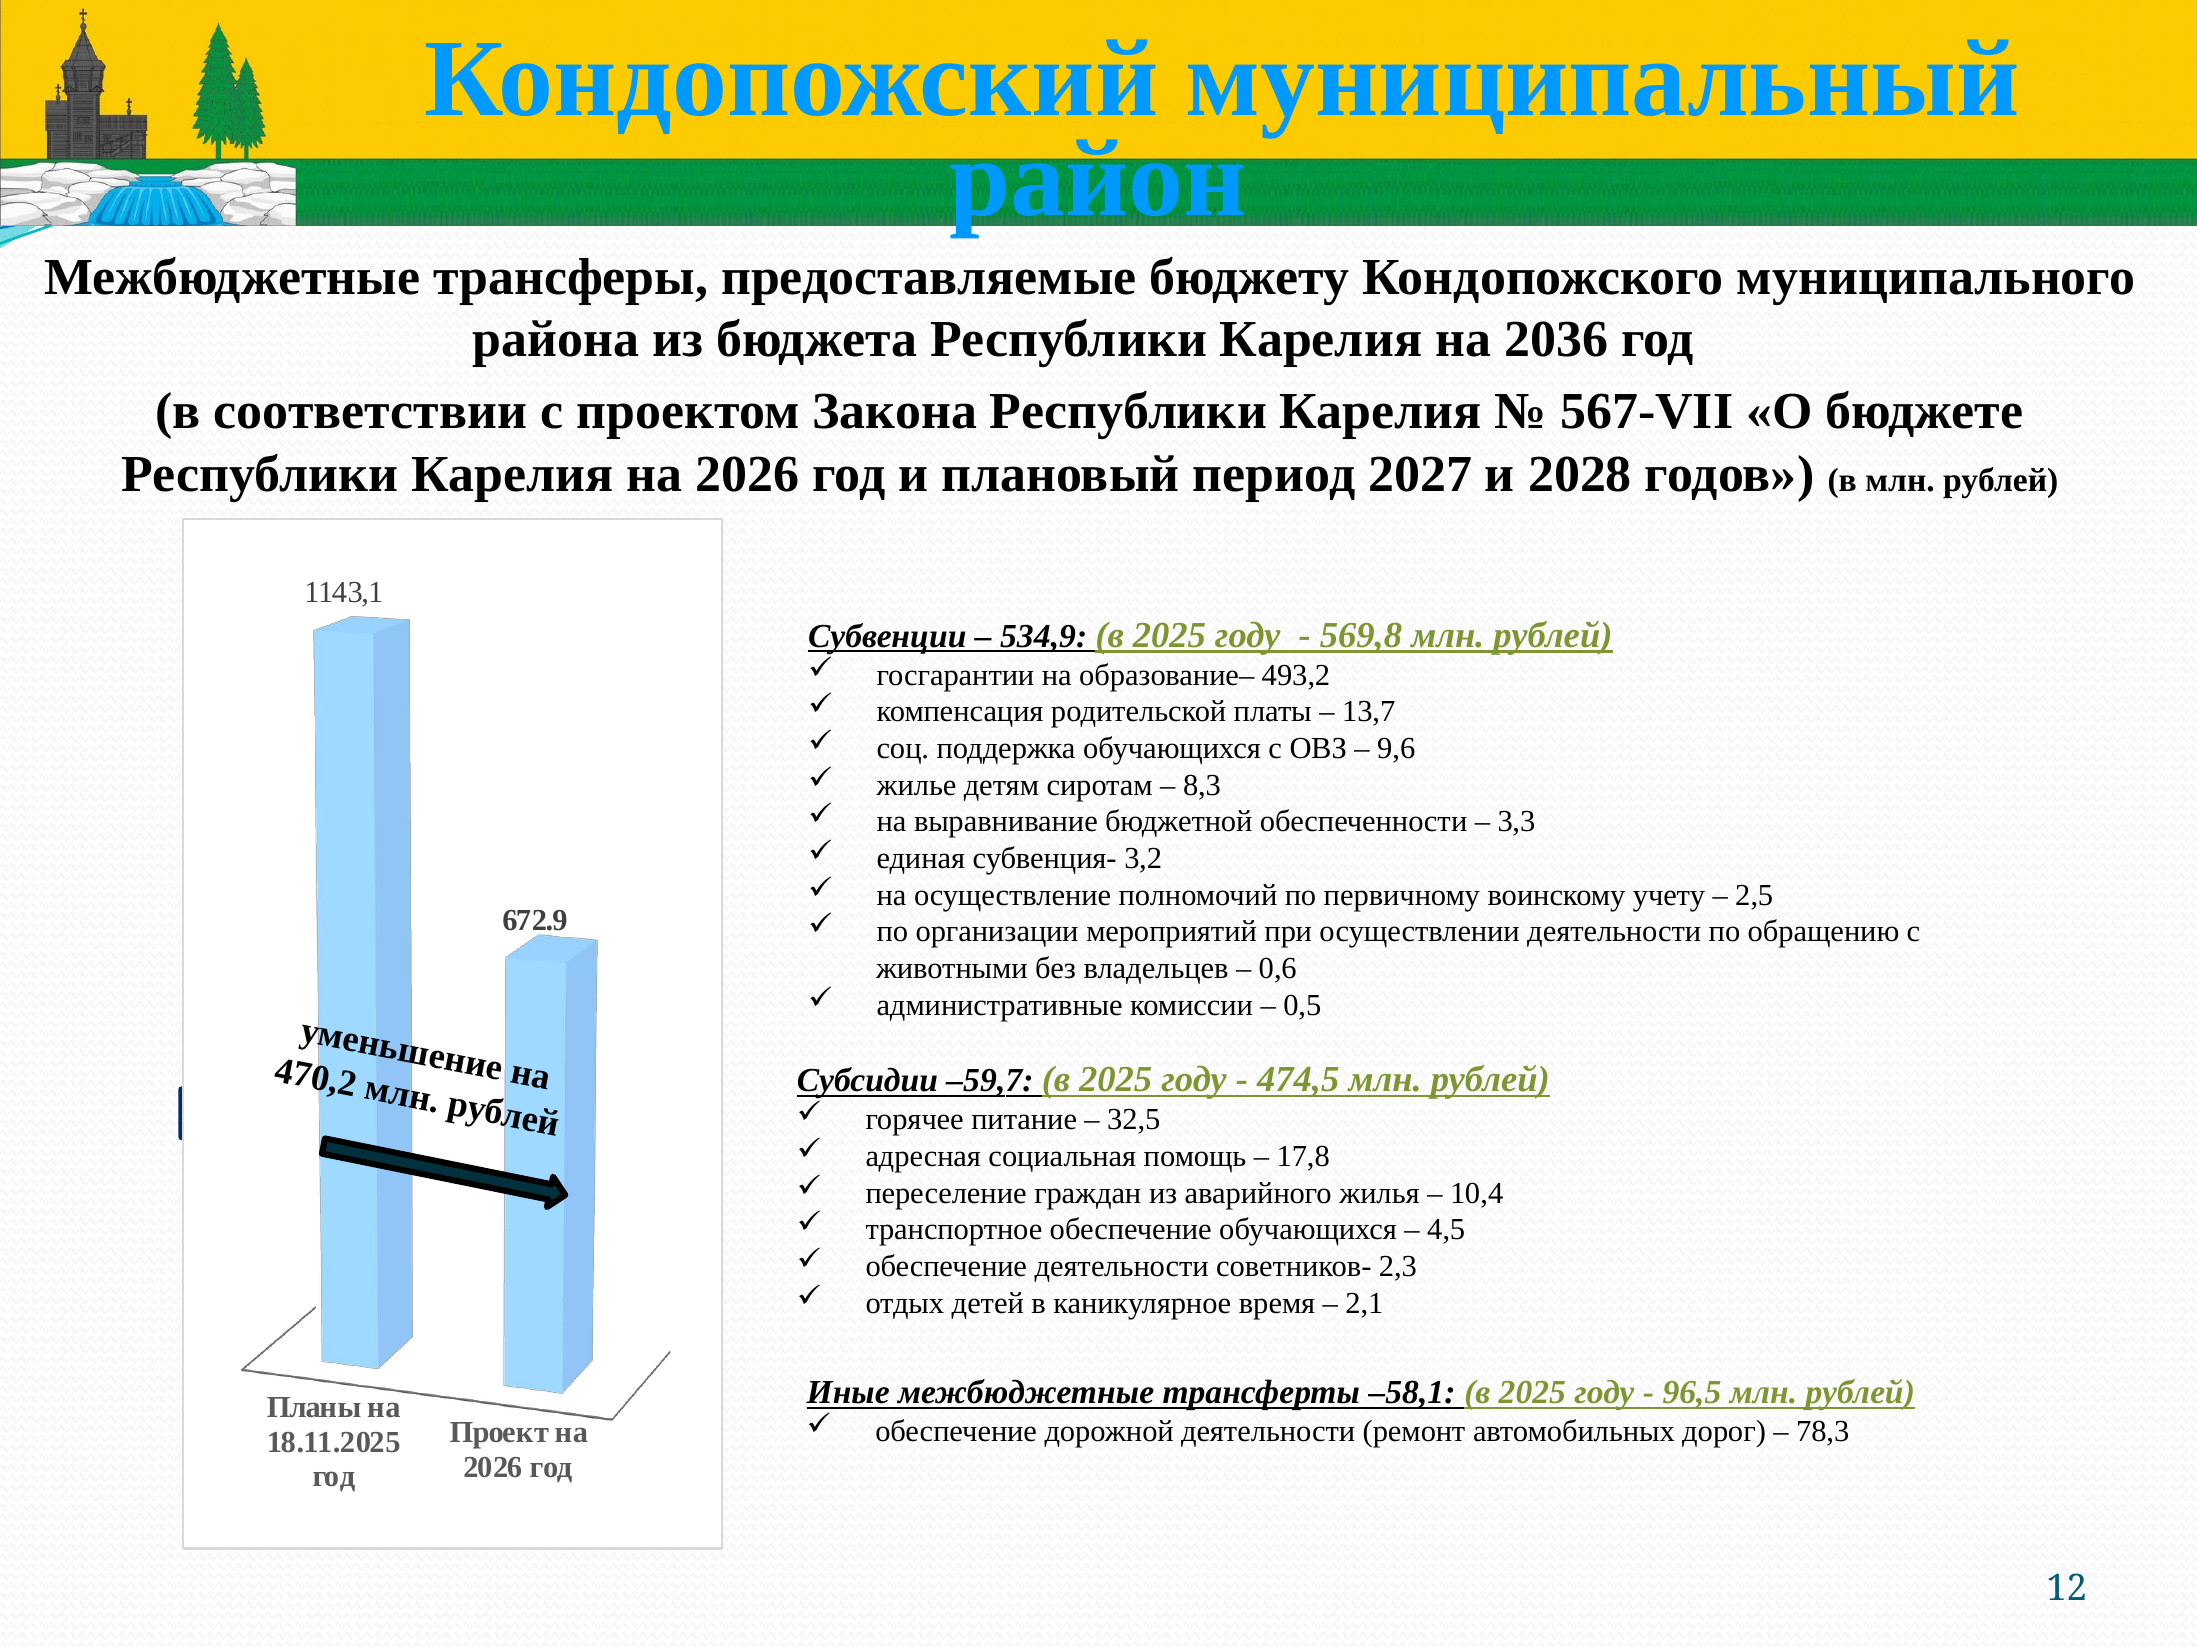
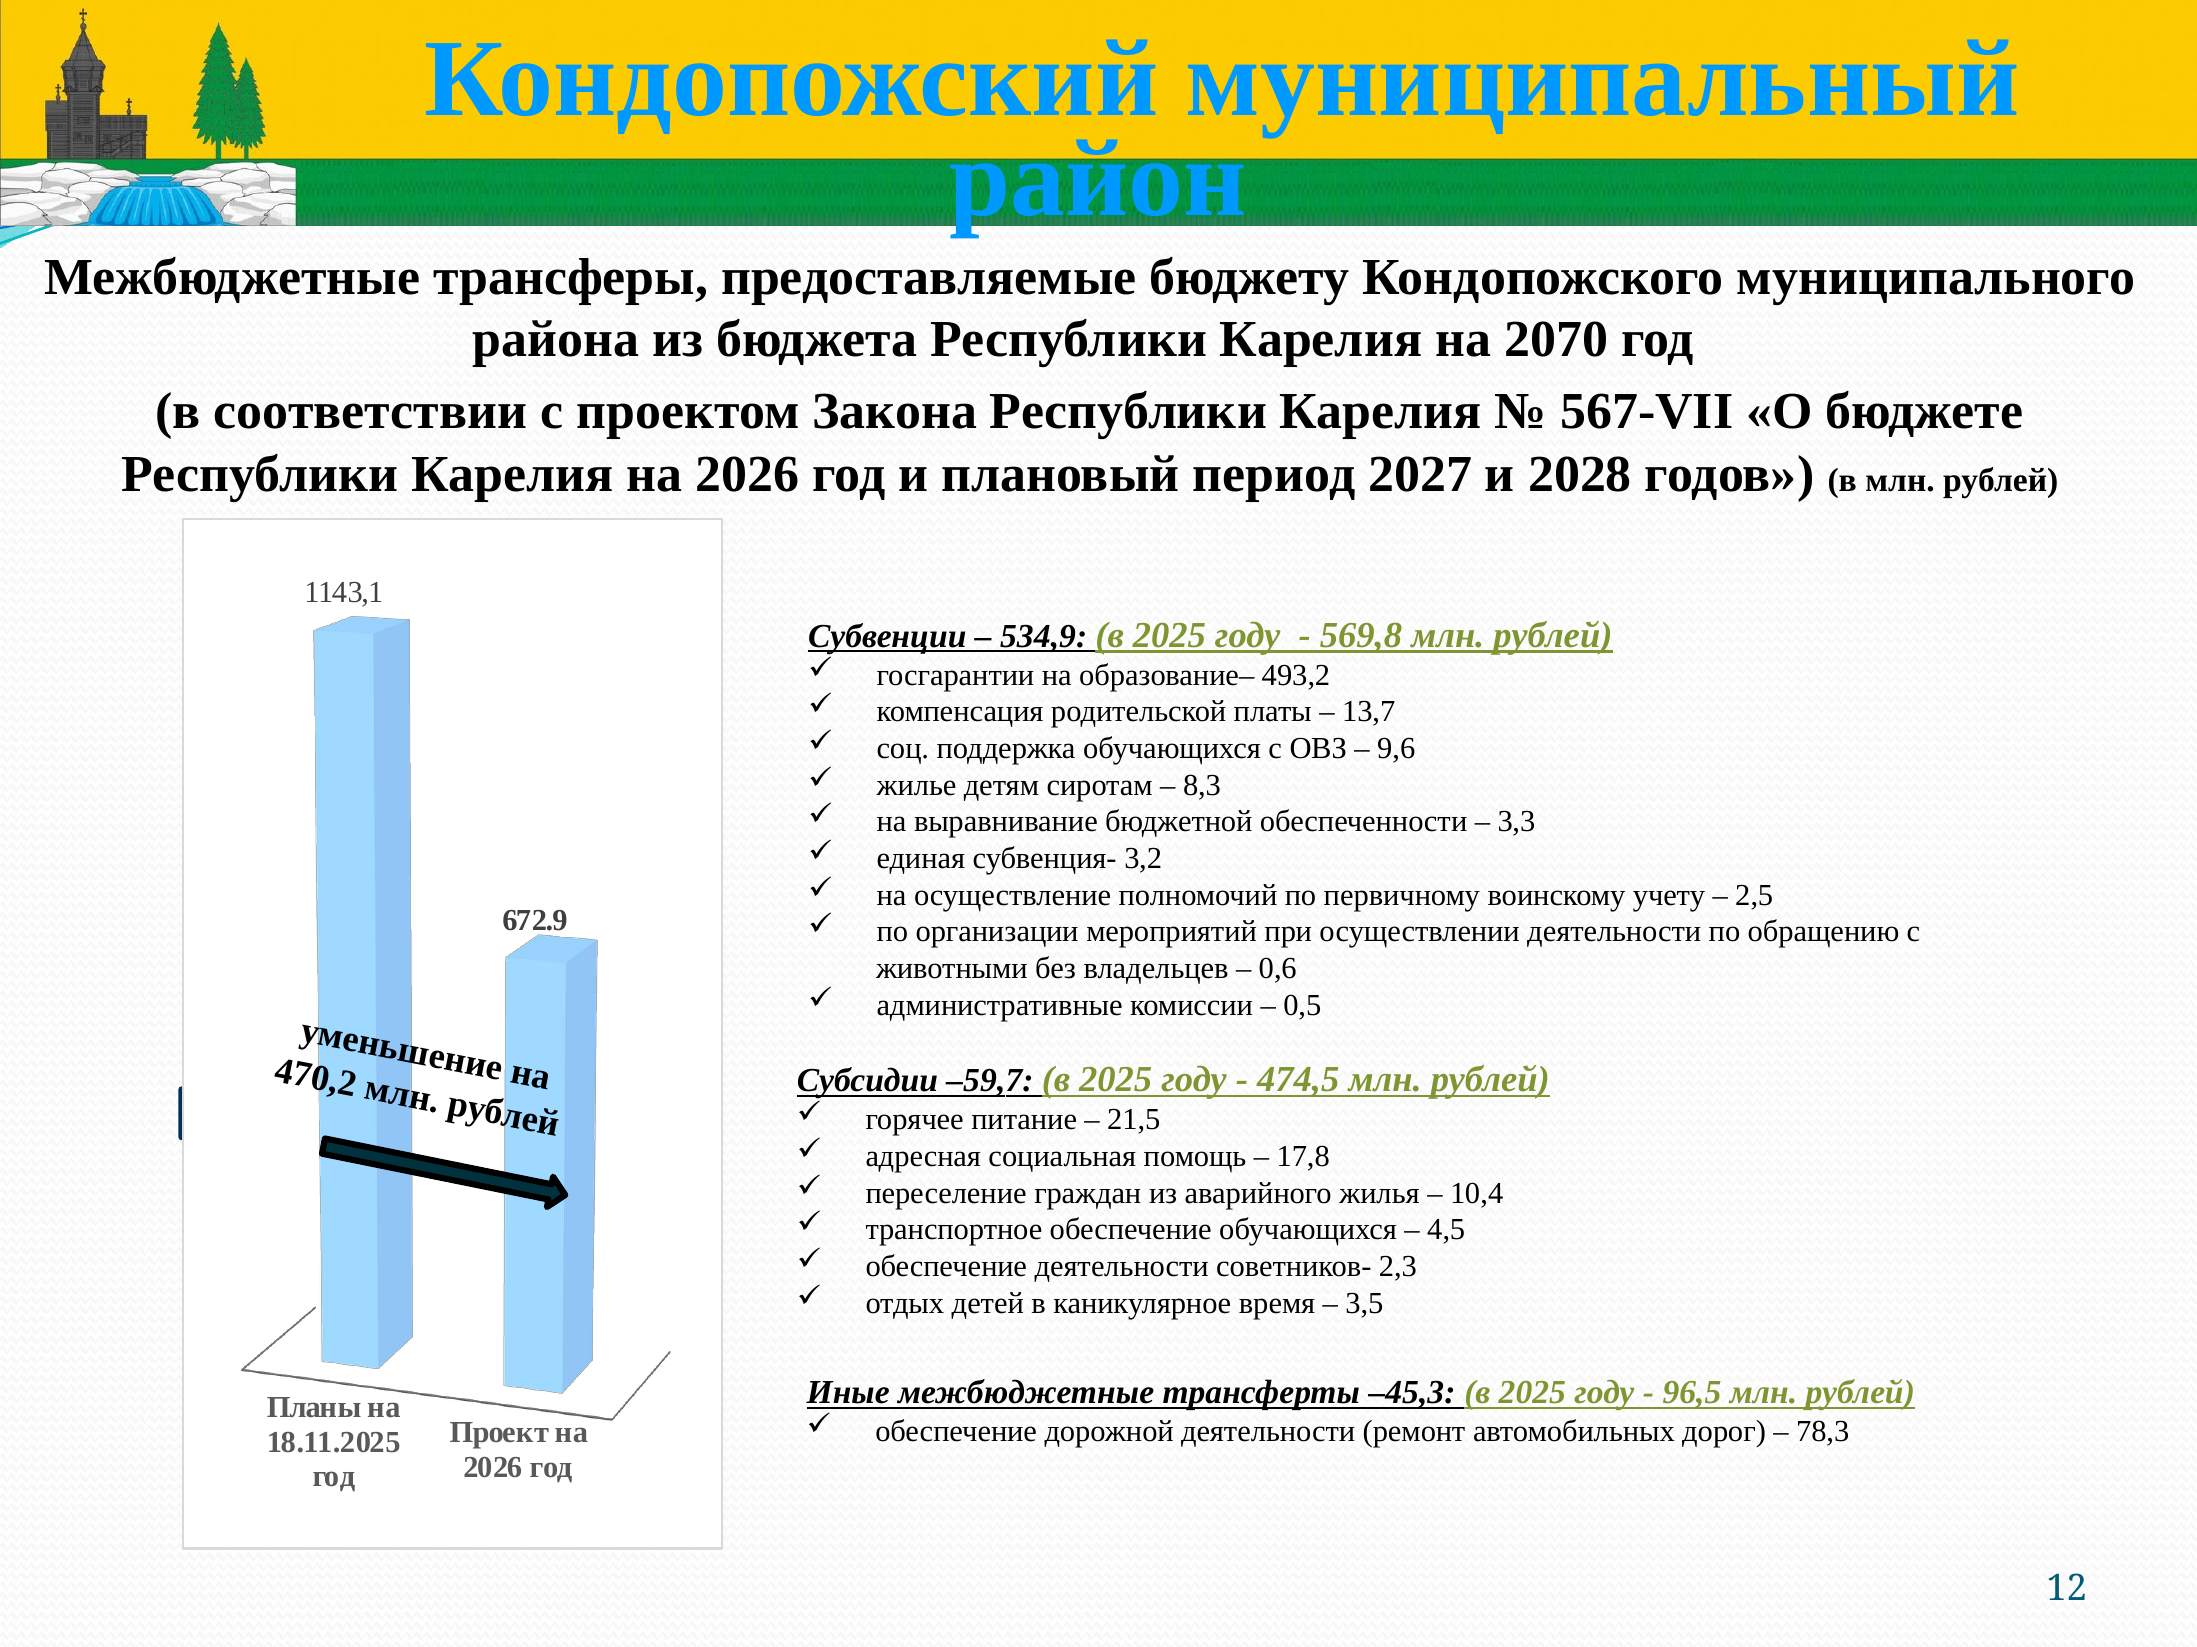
2036: 2036 -> 2070
32,5: 32,5 -> 21,5
2,1: 2,1 -> 3,5
–58,1: –58,1 -> –45,3
